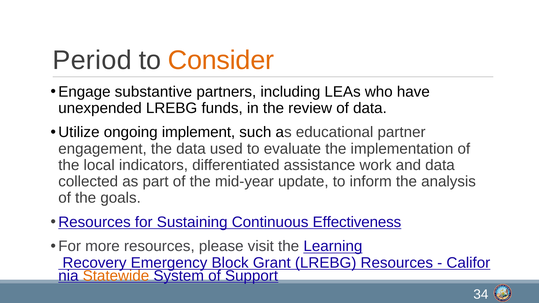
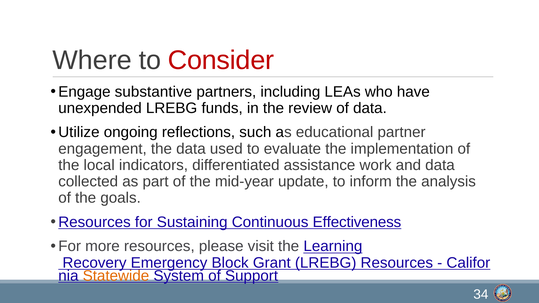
Period: Period -> Where
Consider colour: orange -> red
implement: implement -> reflections
